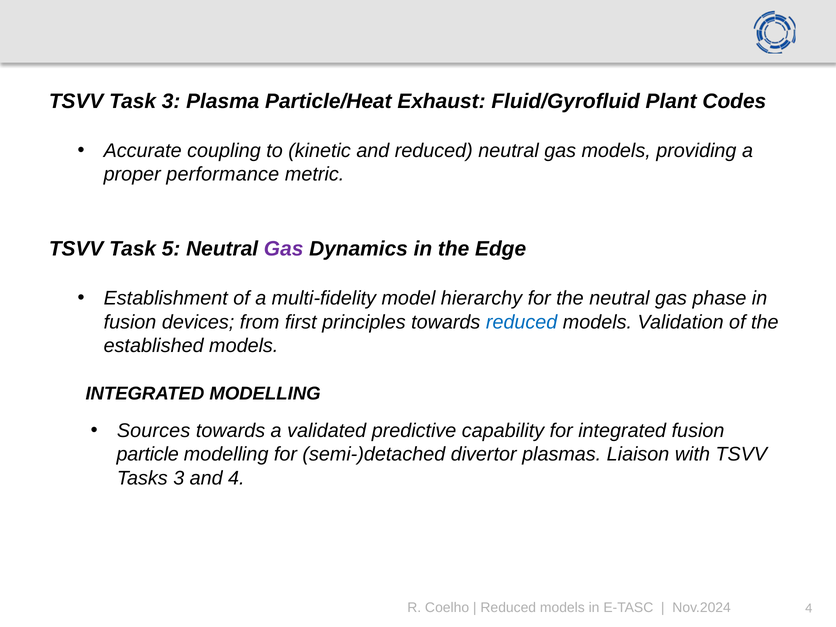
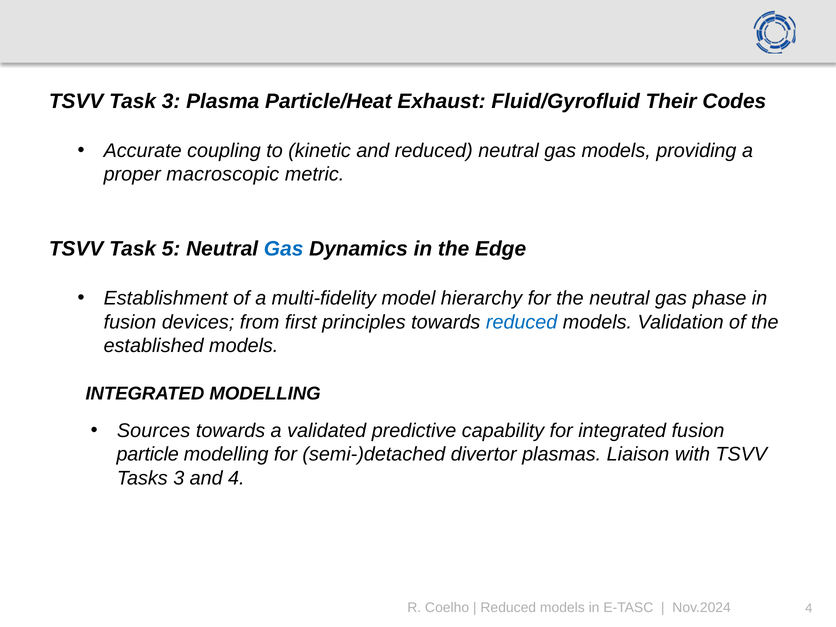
Plant: Plant -> Their
performance: performance -> macroscopic
Gas at (284, 249) colour: purple -> blue
